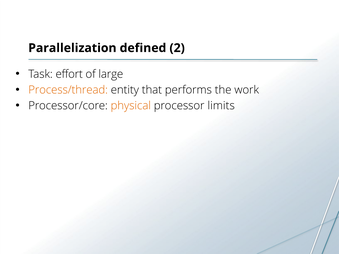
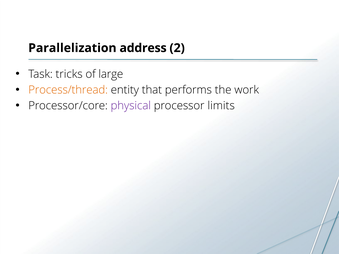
defined: defined -> address
effort: effort -> tricks
physical colour: orange -> purple
